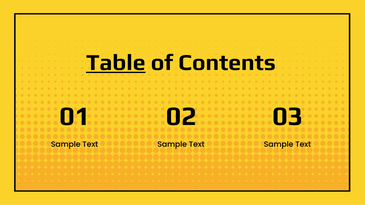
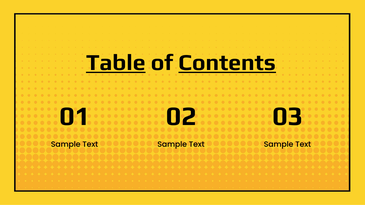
Contents underline: none -> present
